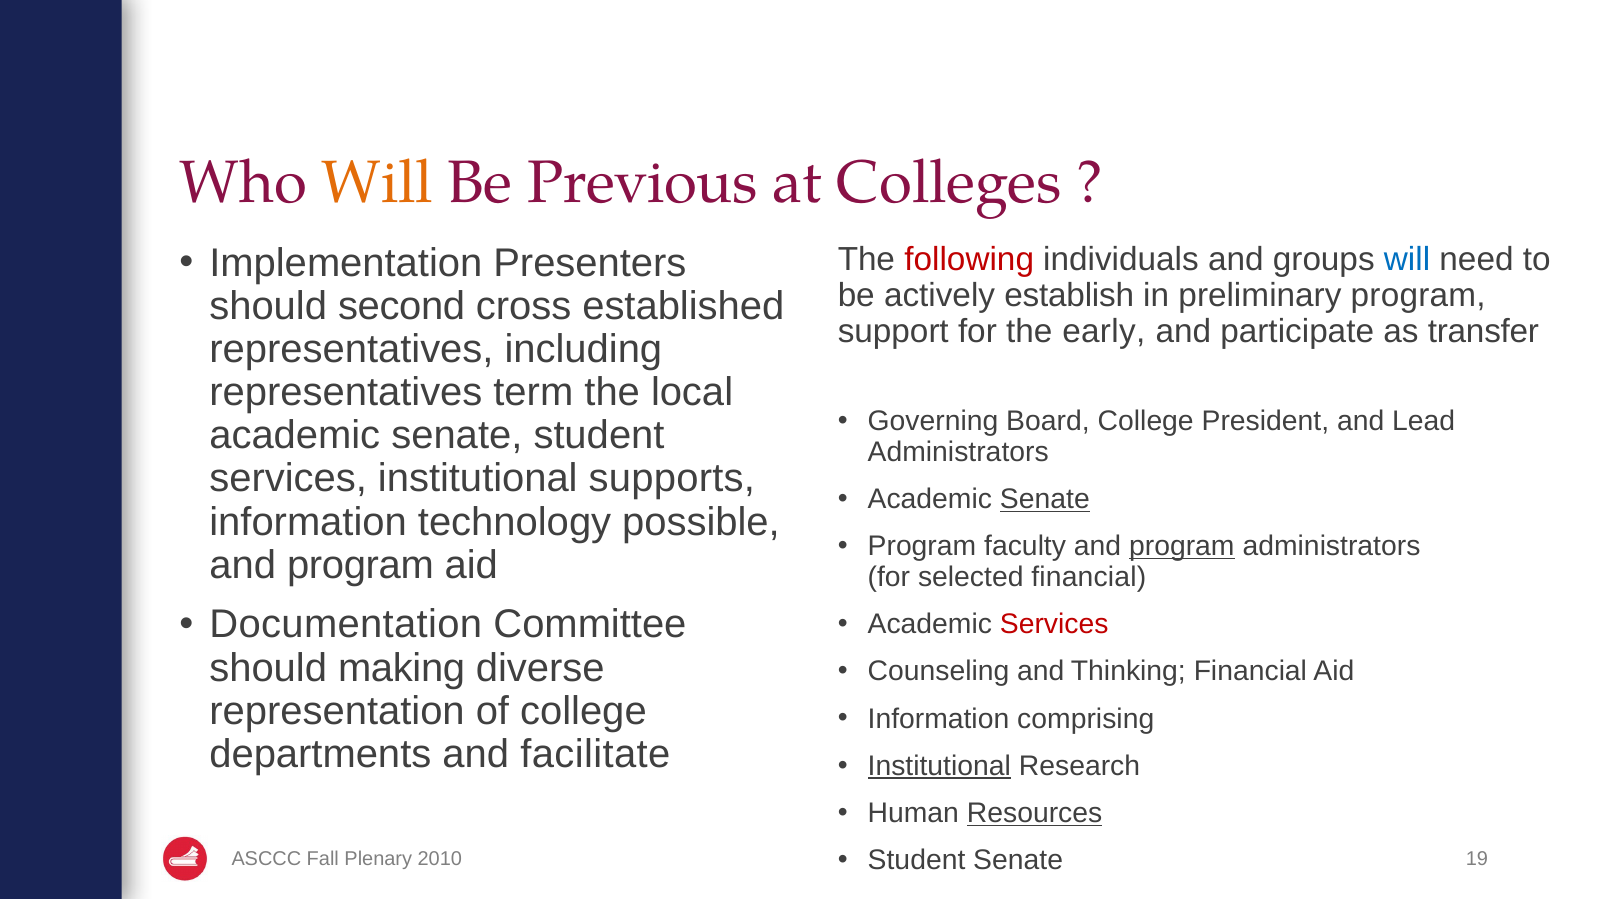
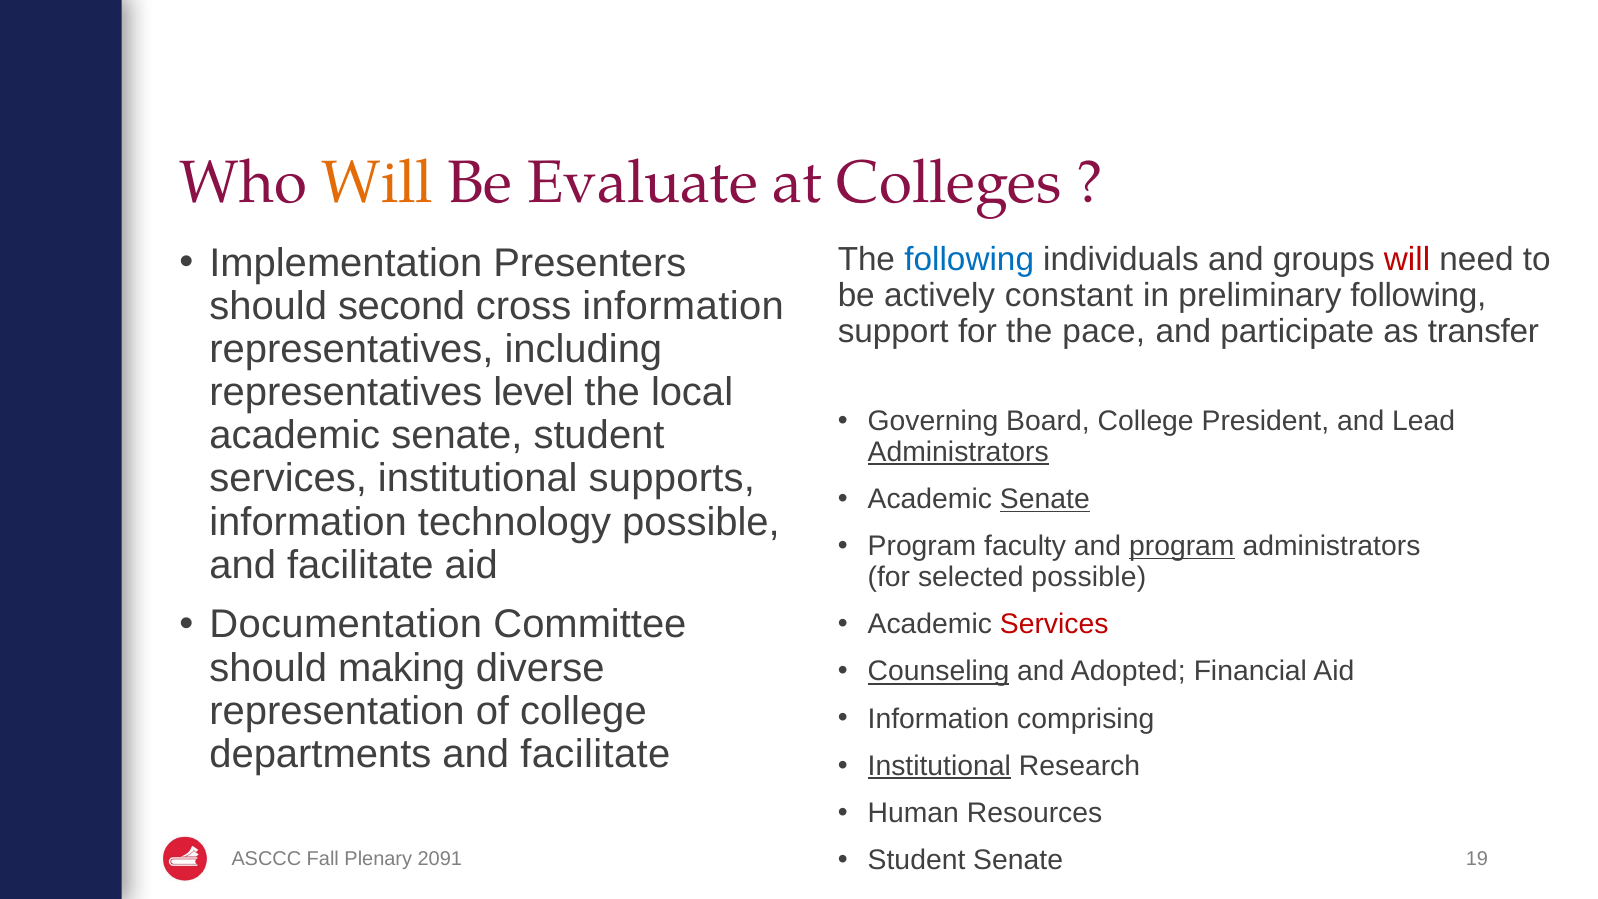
Previous: Previous -> Evaluate
following at (969, 259) colour: red -> blue
will at (1407, 259) colour: blue -> red
establish: establish -> constant
preliminary program: program -> following
cross established: established -> information
early: early -> pace
term: term -> level
Administrators at (958, 452) underline: none -> present
program at (360, 565): program -> facilitate
selected financial: financial -> possible
Counseling underline: none -> present
Thinking: Thinking -> Adopted
Resources underline: present -> none
2010: 2010 -> 2091
